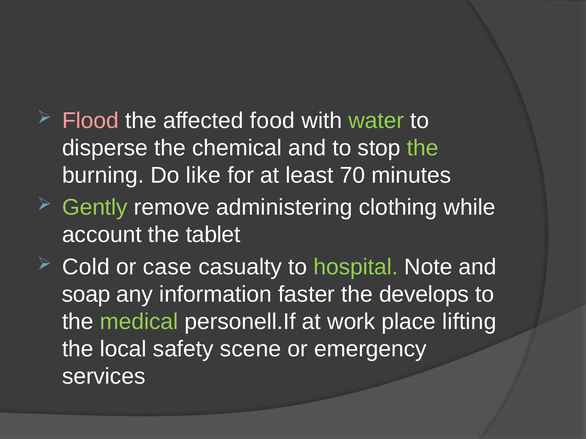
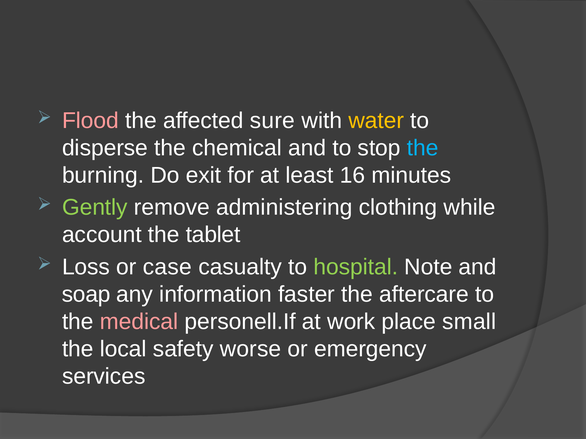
food: food -> sure
water colour: light green -> yellow
the at (423, 148) colour: light green -> light blue
like: like -> exit
70: 70 -> 16
Cold: Cold -> Loss
develops: develops -> aftercare
medical colour: light green -> pink
lifting: lifting -> small
scene: scene -> worse
